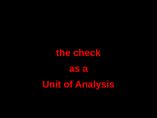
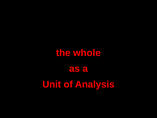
check: check -> whole
